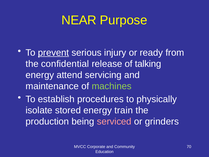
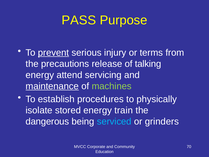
NEAR: NEAR -> PASS
ready: ready -> terms
confidential: confidential -> precautions
maintenance underline: none -> present
production: production -> dangerous
serviced colour: pink -> light blue
